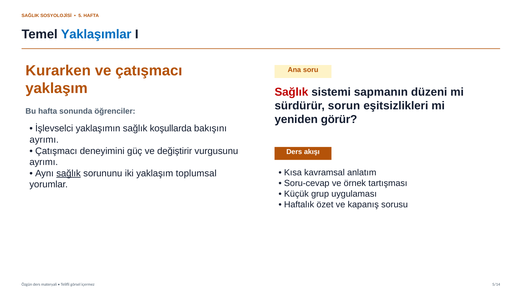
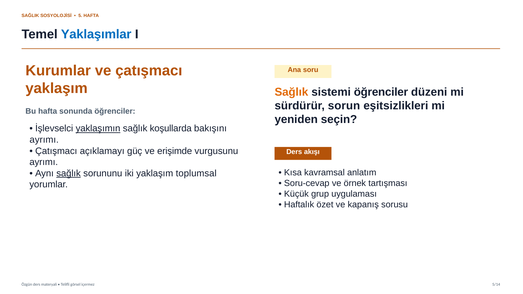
Kurarken: Kurarken -> Kurumlar
Sağlık at (291, 92) colour: red -> orange
sistemi sapmanın: sapmanın -> öğrenciler
görür: görür -> seçin
yaklaşımın underline: none -> present
deneyimini: deneyimini -> açıklamayı
değiştirir: değiştirir -> erişimde
